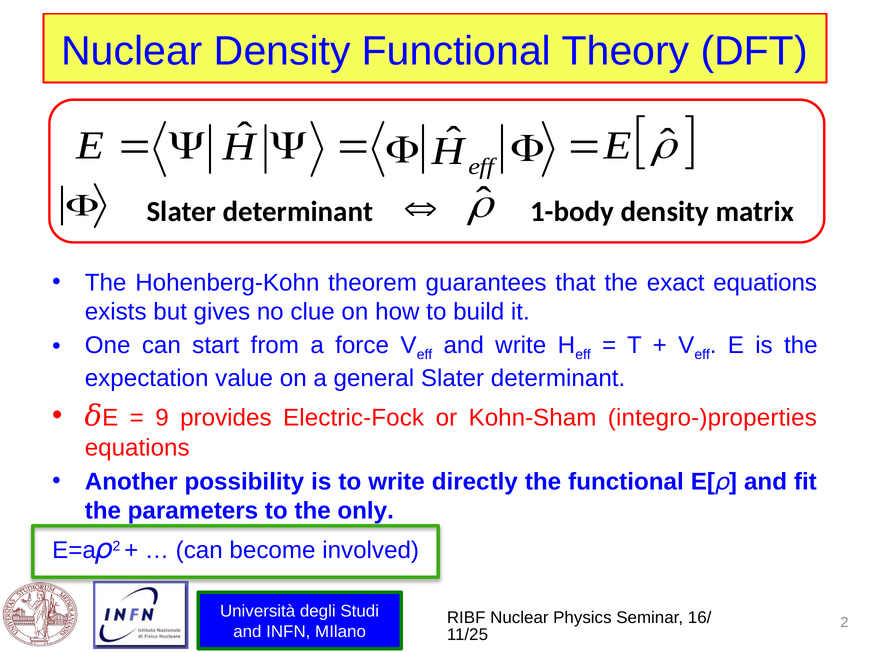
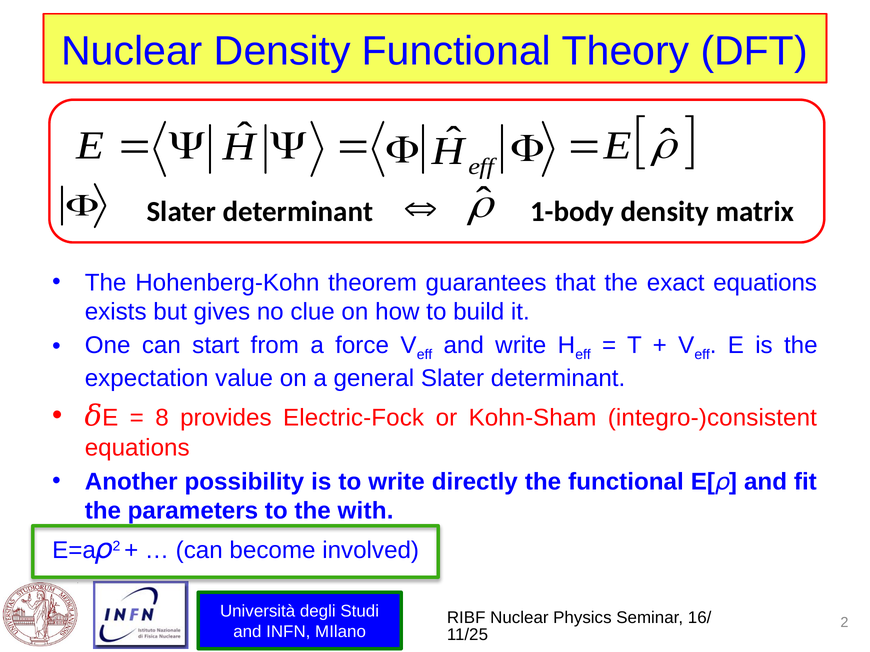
9: 9 -> 8
integro-)properties: integro-)properties -> integro-)consistent
only: only -> with
